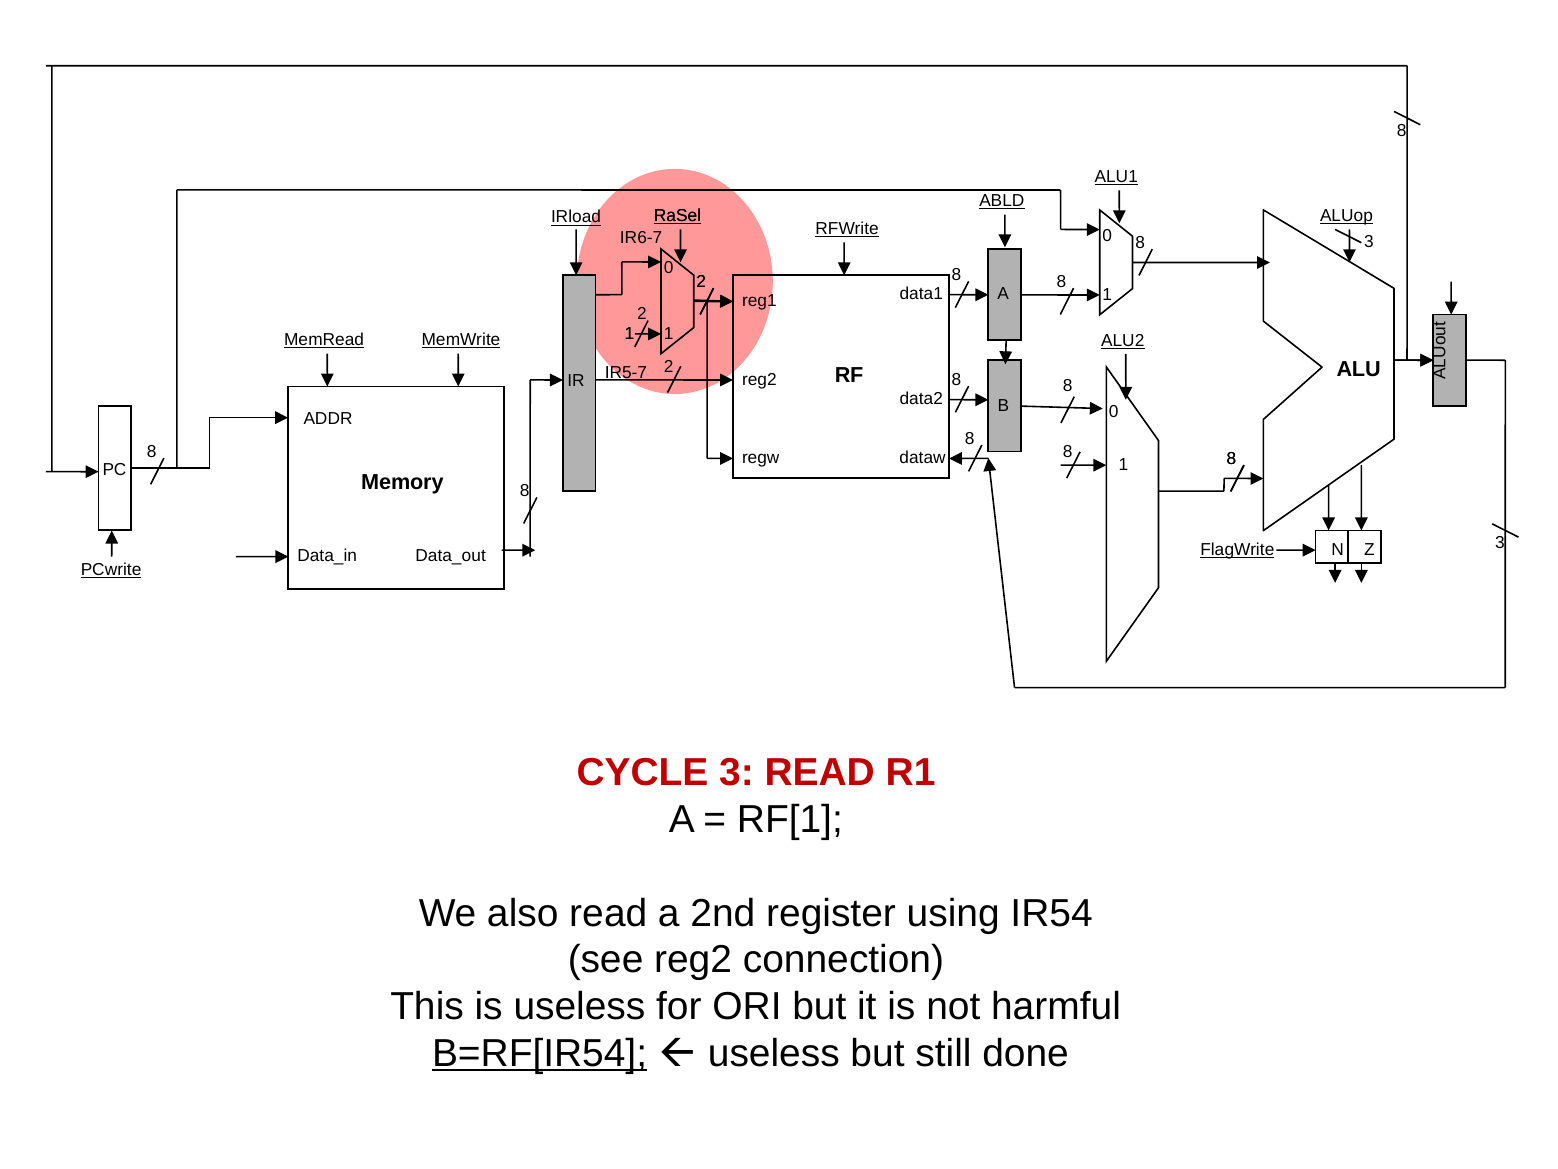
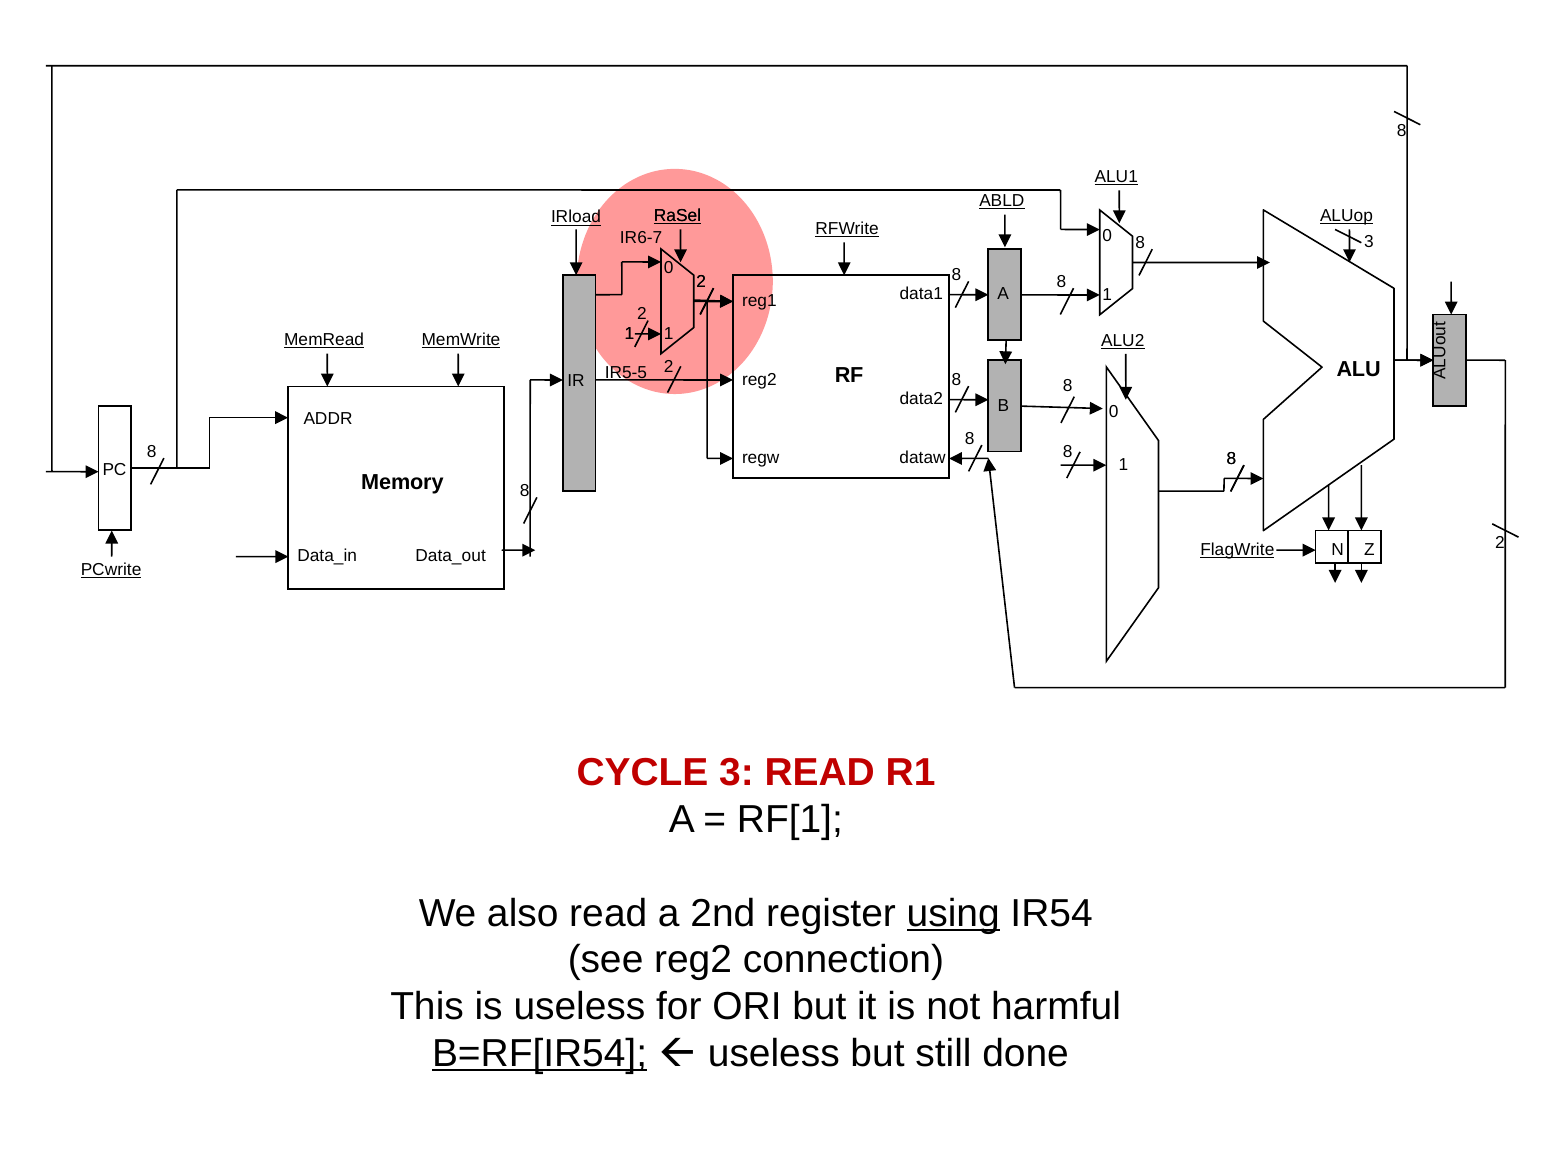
IR5-7: IR5-7 -> IR5-5
FlagWrite 3: 3 -> 2
using underline: none -> present
